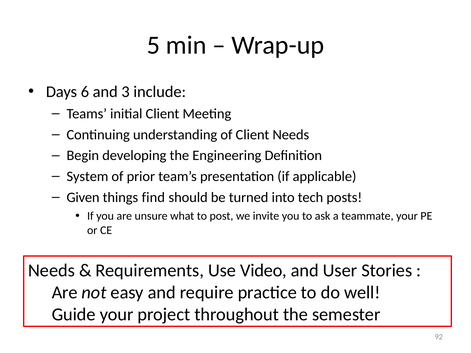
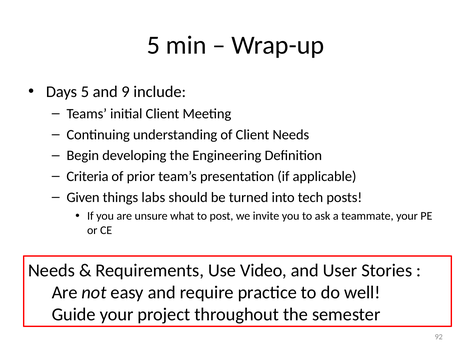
Days 6: 6 -> 5
3: 3 -> 9
System: System -> Criteria
find: find -> labs
